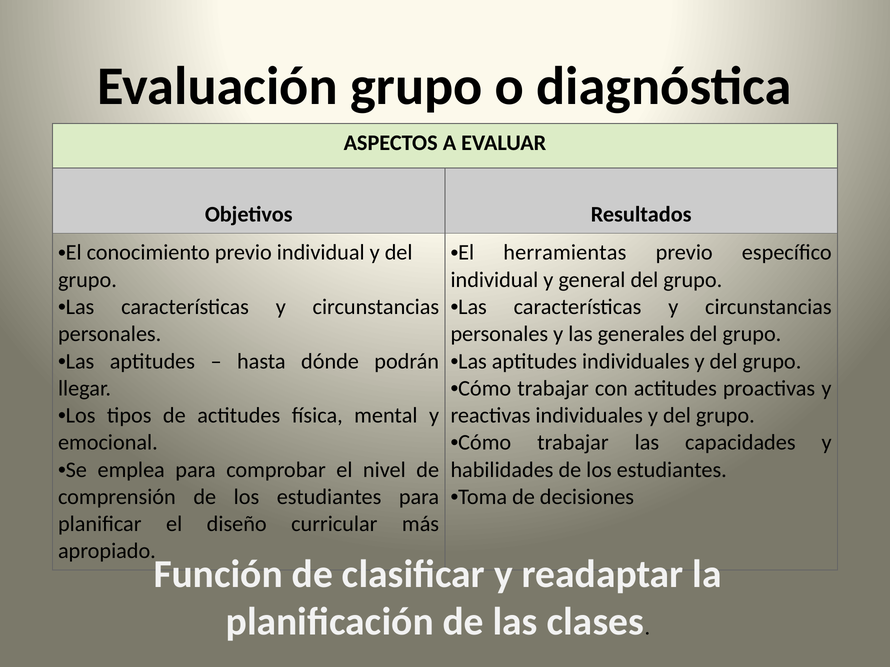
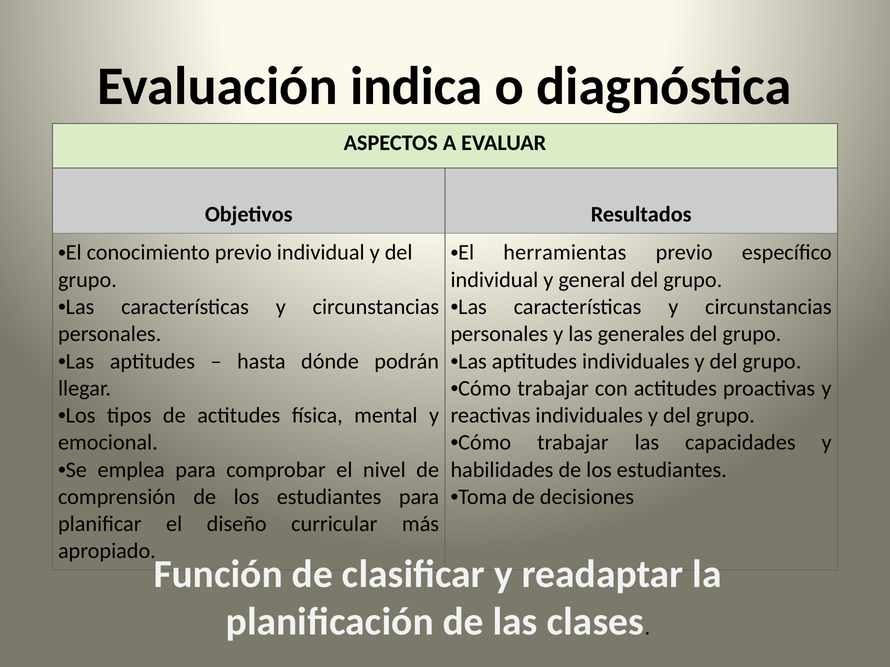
Evaluación grupo: grupo -> indica
